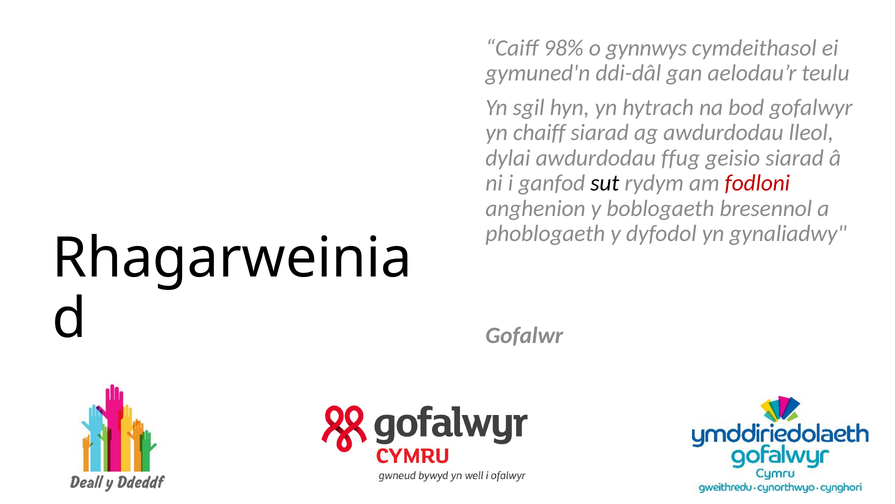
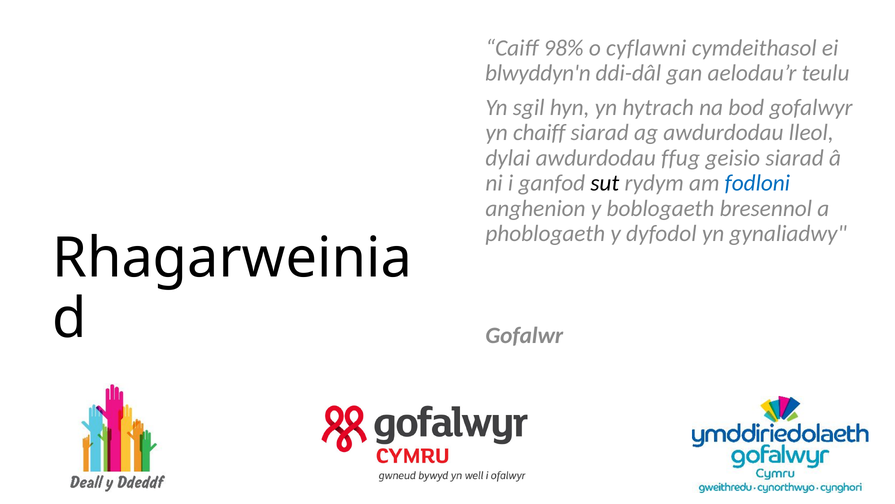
gynnwys: gynnwys -> cyflawni
gymuned'n: gymuned'n -> blwyddyn'n
fodloni colour: red -> blue
